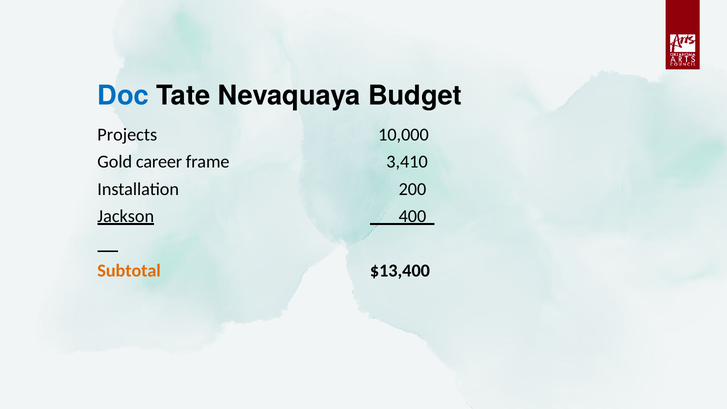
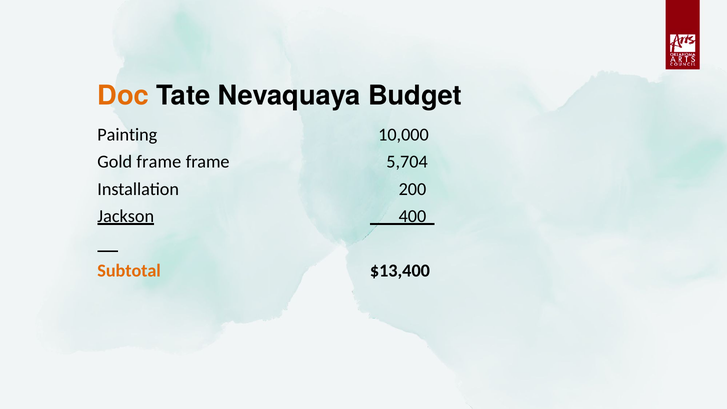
Doc colour: blue -> orange
Projects: Projects -> Painting
Gold career: career -> frame
3,410: 3,410 -> 5,704
